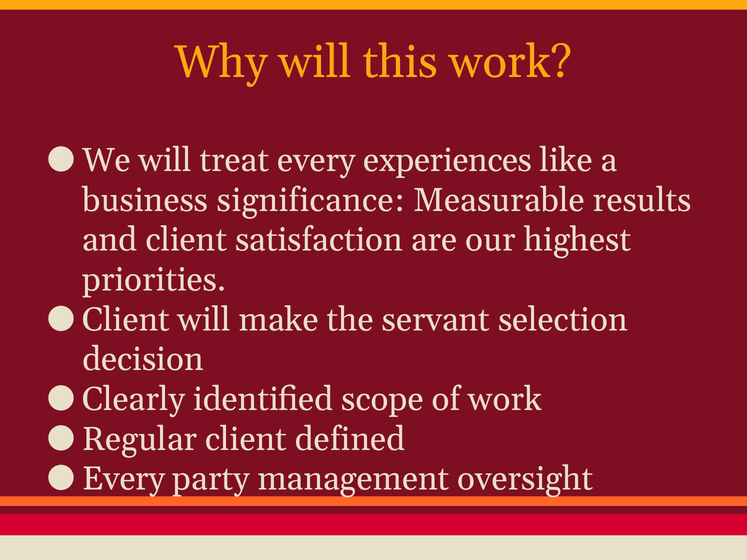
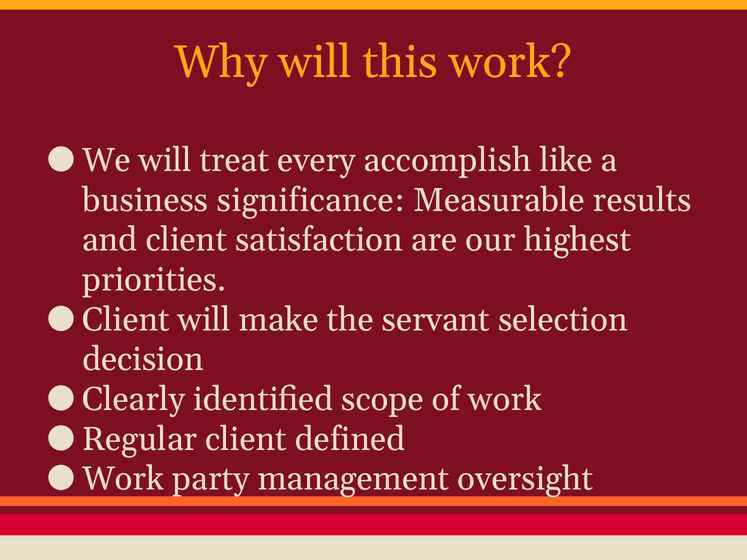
experiences: experiences -> accomplish
Every at (123, 479): Every -> Work
